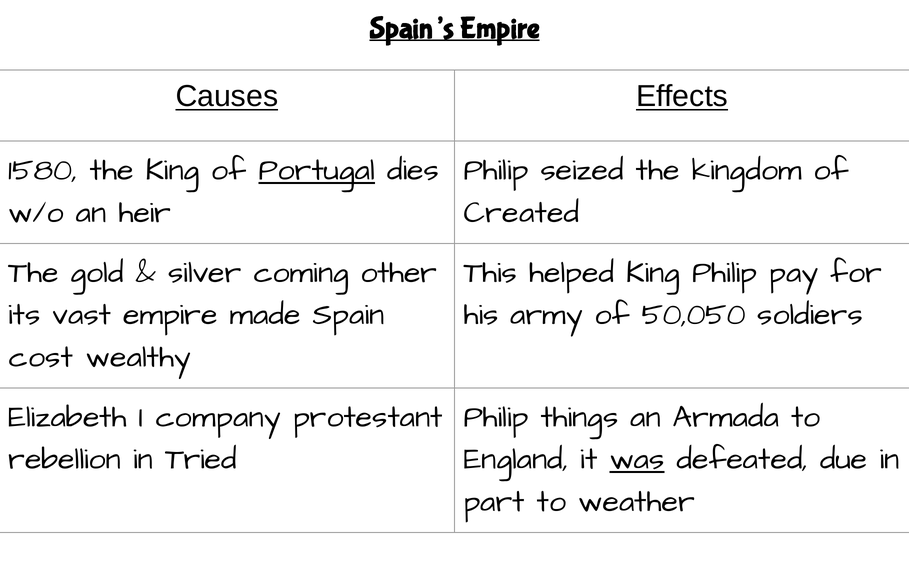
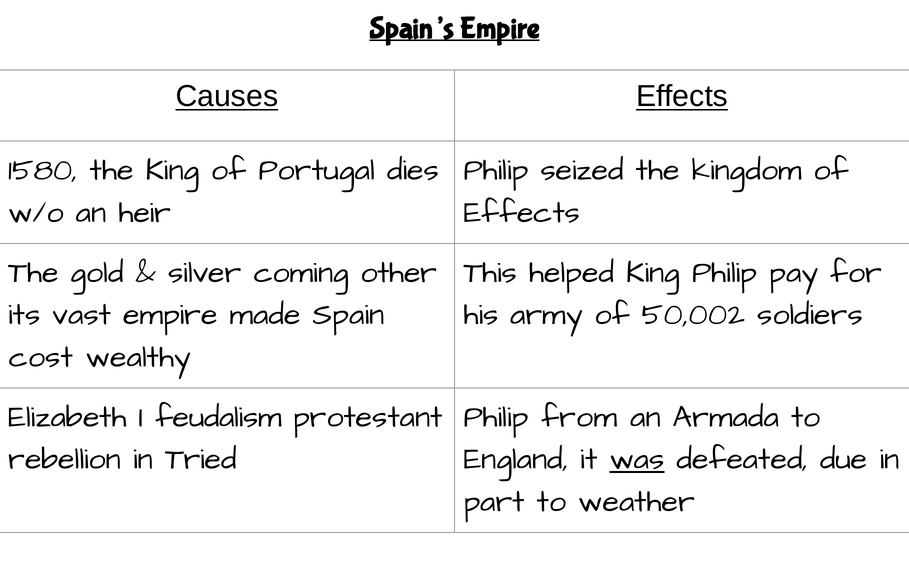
Portugal underline: present -> none
Created at (522, 212): Created -> Effects
50,050: 50,050 -> 50,002
company: company -> feudalism
things: things -> from
